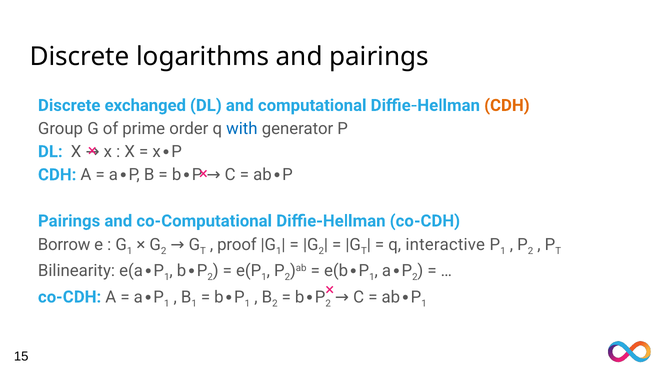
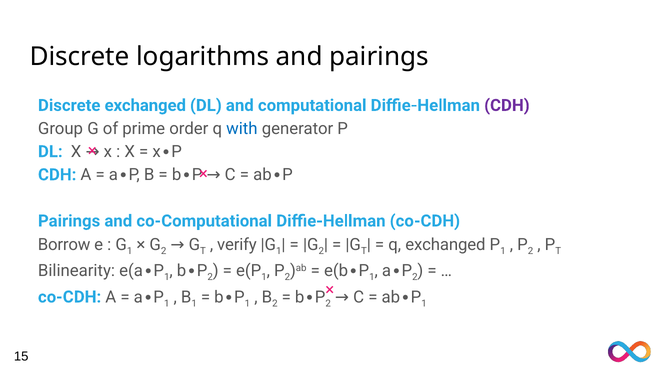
CDH at (507, 106) colour: orange -> purple
proof: proof -> verify
q interactive: interactive -> exchanged
